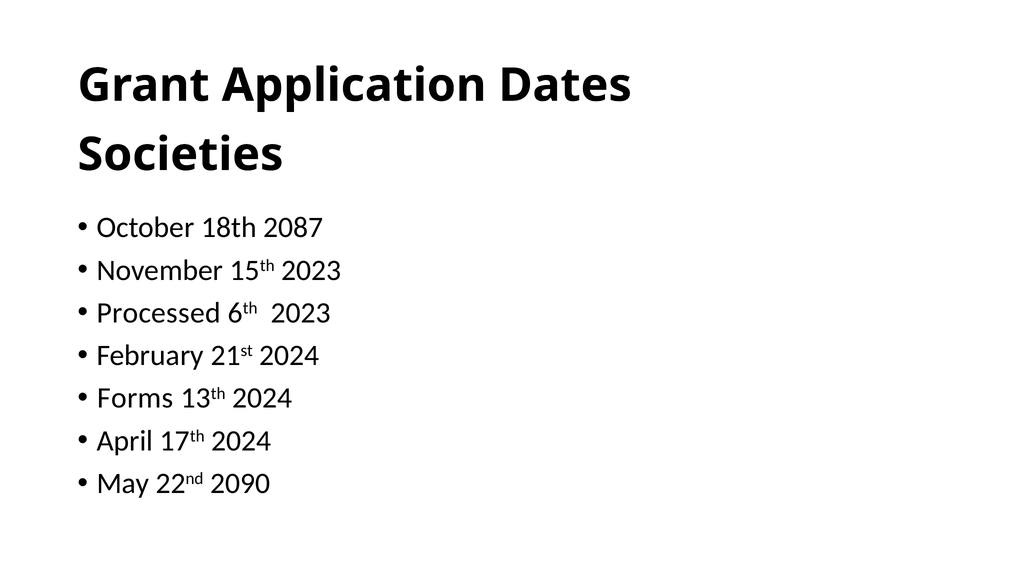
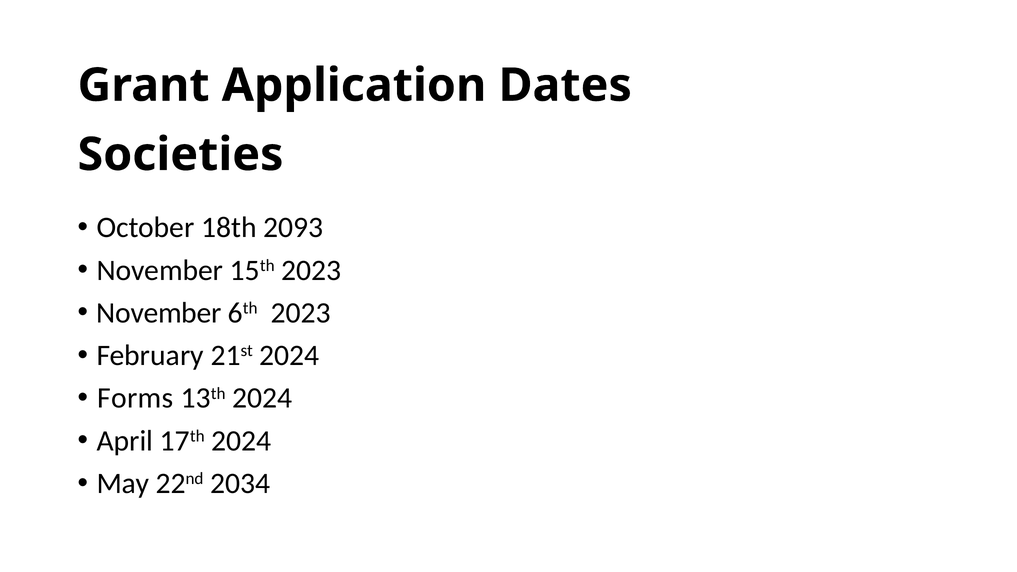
2087: 2087 -> 2093
Processed at (159, 313): Processed -> November
2090: 2090 -> 2034
